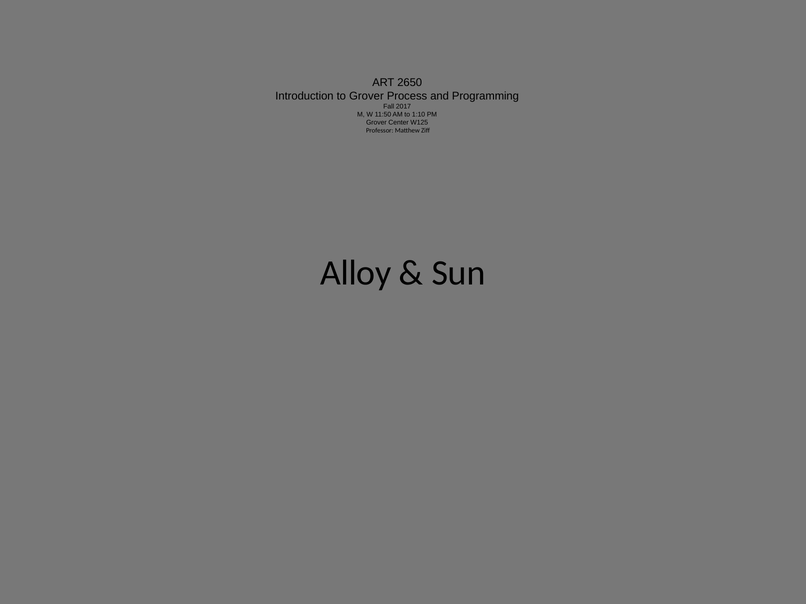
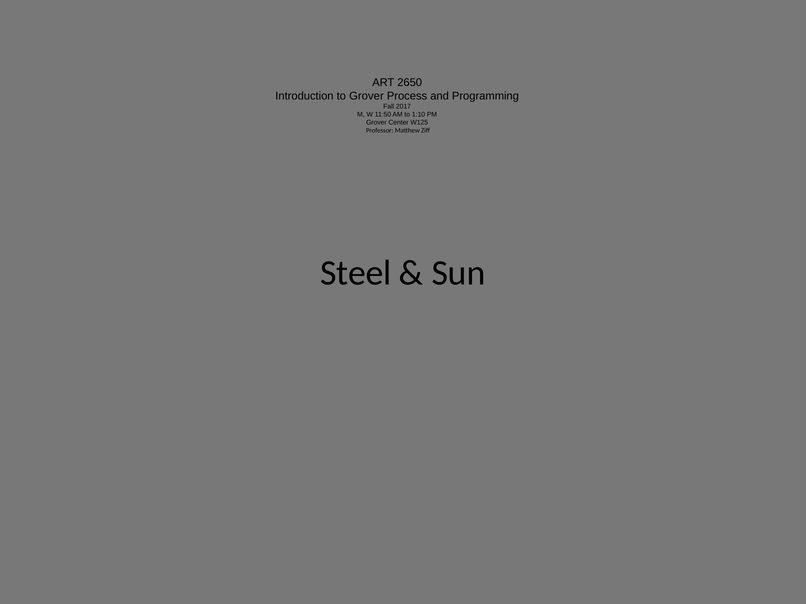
Alloy: Alloy -> Steel
